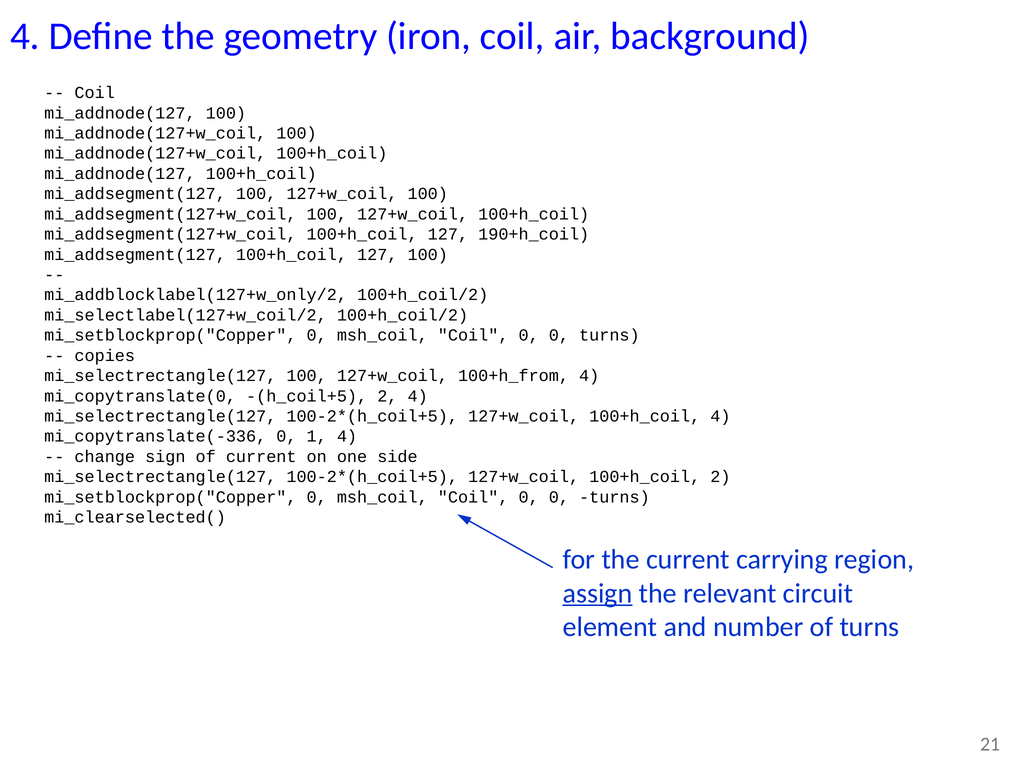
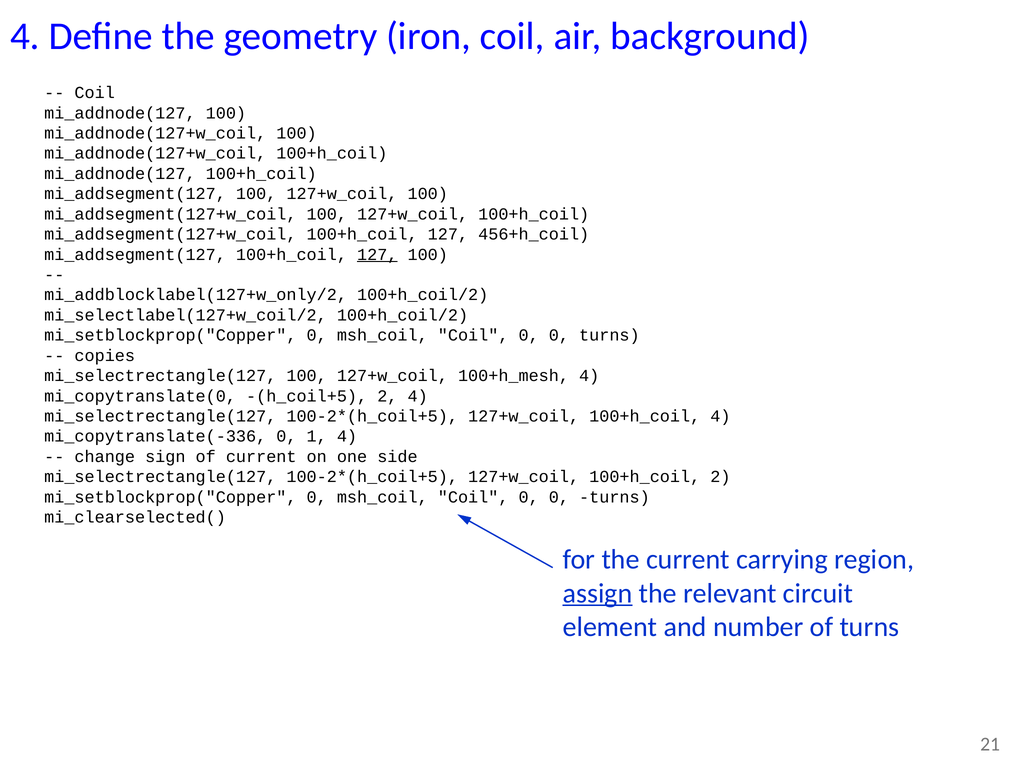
190+h_coil: 190+h_coil -> 456+h_coil
127 at (377, 254) underline: none -> present
100+h_from: 100+h_from -> 100+h_mesh
